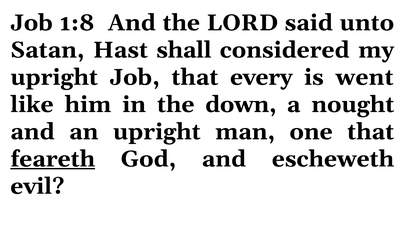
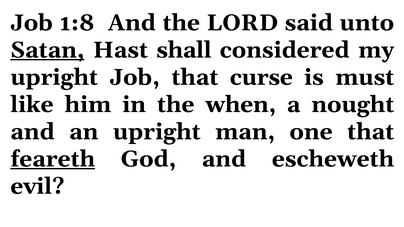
Satan underline: none -> present
every: every -> curse
went: went -> must
down: down -> when
